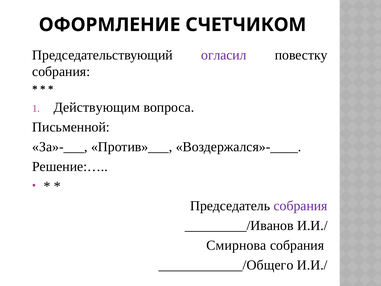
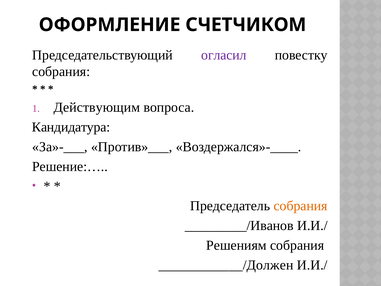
Письменной: Письменной -> Кандидатура
собрания at (301, 206) colour: purple -> orange
Смирнова: Смирнова -> Решениям
____________/Общего: ____________/Общего -> ____________/Должен
